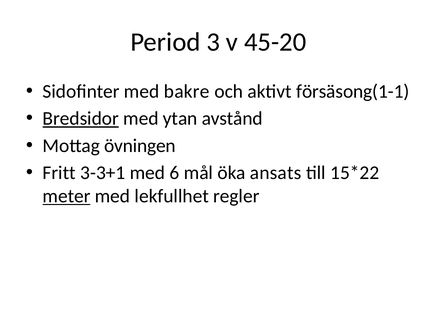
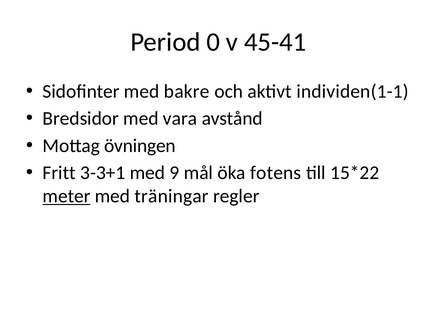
3: 3 -> 0
45-20: 45-20 -> 45-41
försäsong(1-1: försäsong(1-1 -> individen(1-1
Bredsidor underline: present -> none
ytan: ytan -> vara
6: 6 -> 9
ansats: ansats -> fotens
lekfullhet: lekfullhet -> träningar
